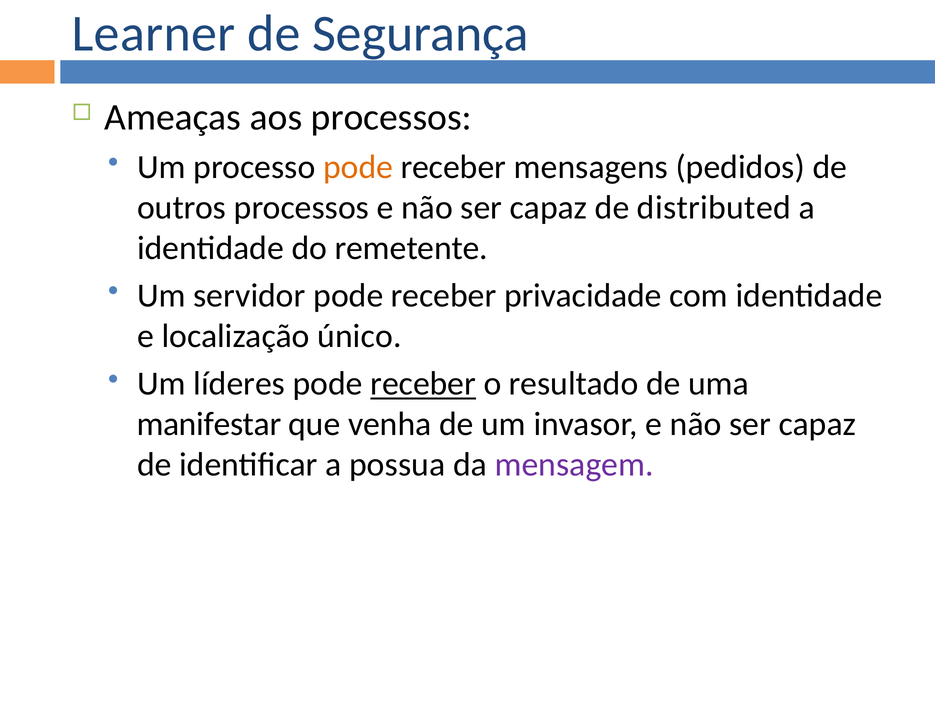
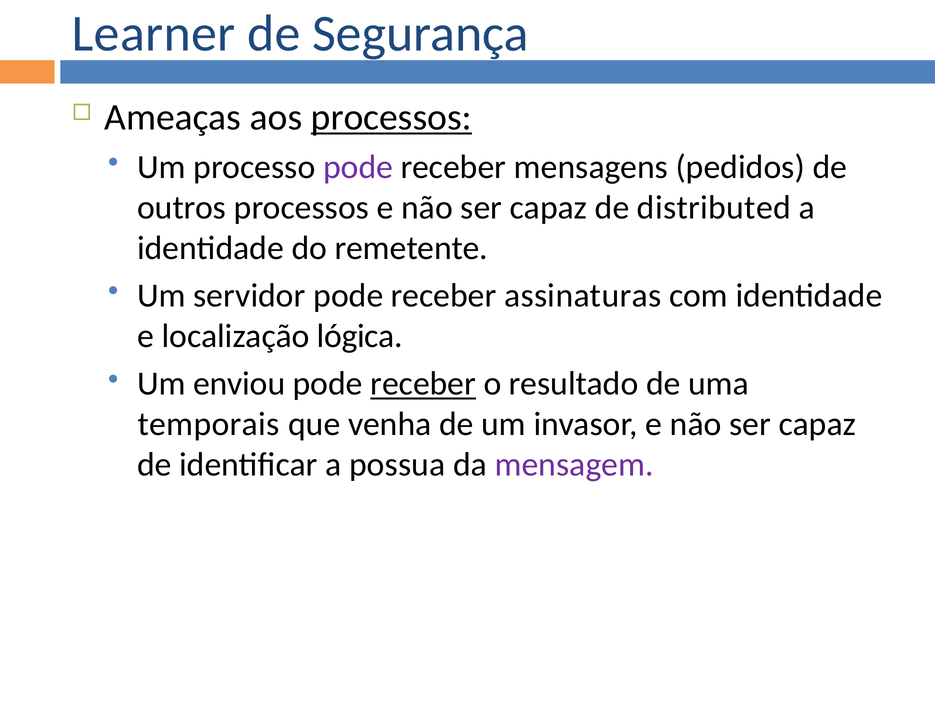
processos at (391, 117) underline: none -> present
pode at (358, 167) colour: orange -> purple
privacidade: privacidade -> assinaturas
único: único -> lógica
líderes: líderes -> enviou
manifestar: manifestar -> temporais
